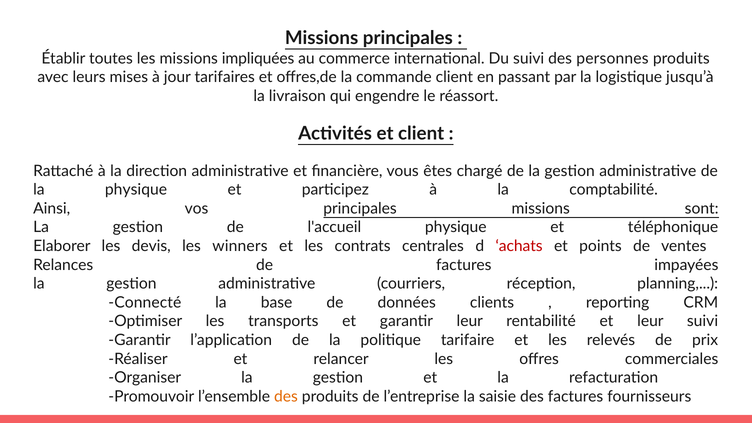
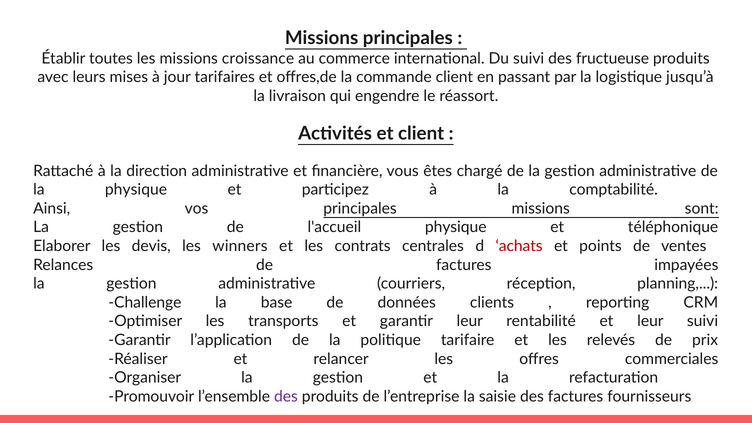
impliquées: impliquées -> croissance
personnes: personnes -> fructueuse
Connecté: Connecté -> Challenge
des at (286, 396) colour: orange -> purple
